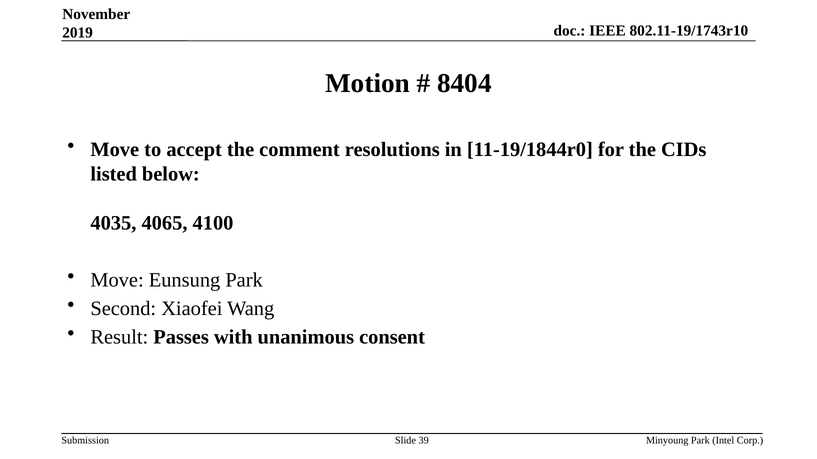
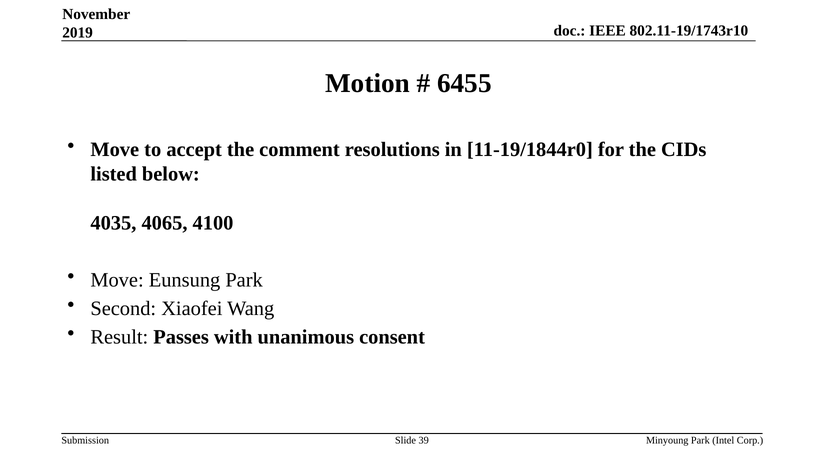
8404: 8404 -> 6455
